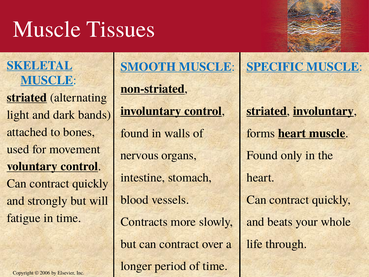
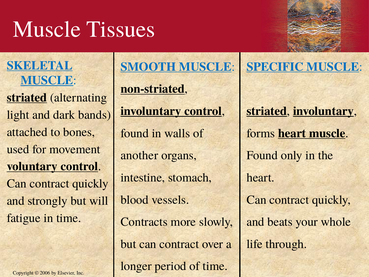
nervous: nervous -> another
